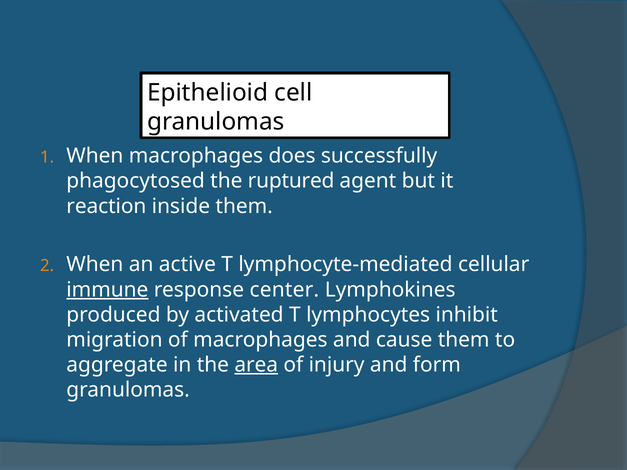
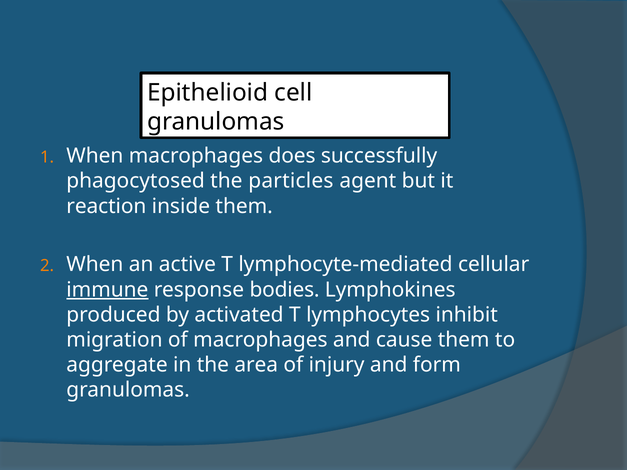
ruptured: ruptured -> particles
center: center -> bodies
area underline: present -> none
